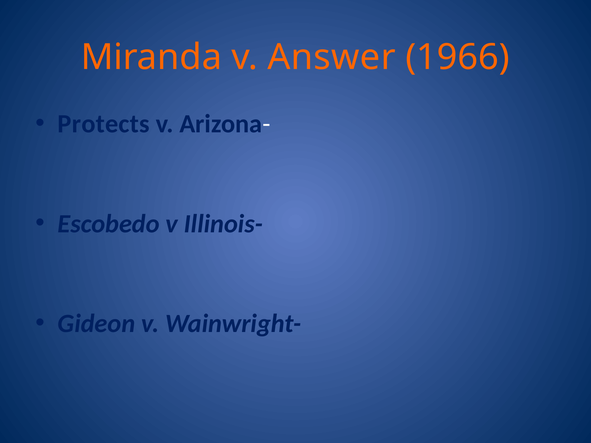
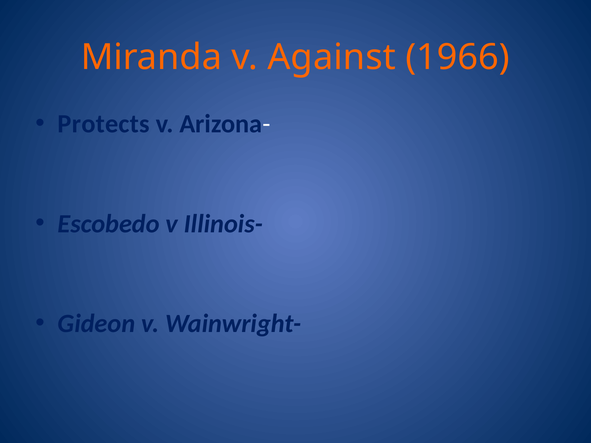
Answer: Answer -> Against
